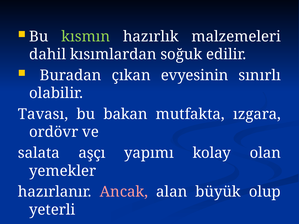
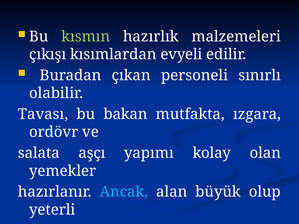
dahil: dahil -> çıkışı
soğuk: soğuk -> evyeli
evyesinin: evyesinin -> personeli
Ancak colour: pink -> light blue
